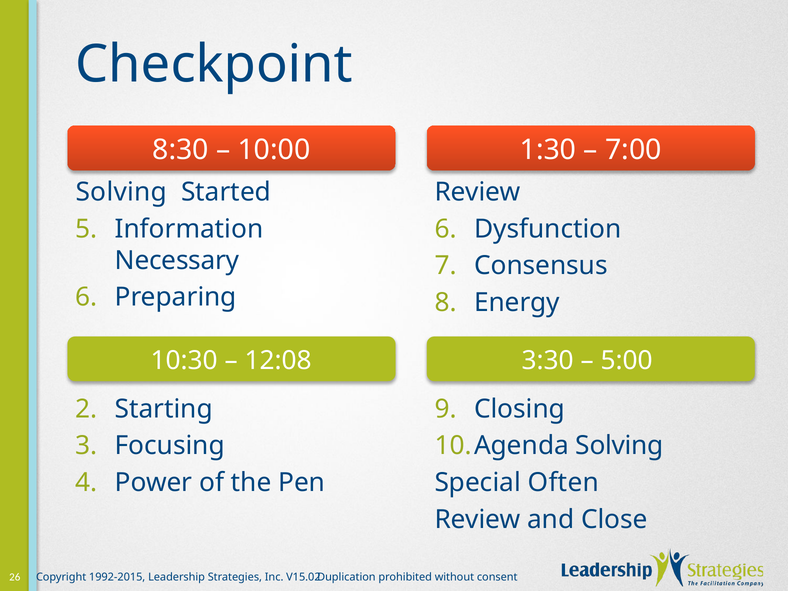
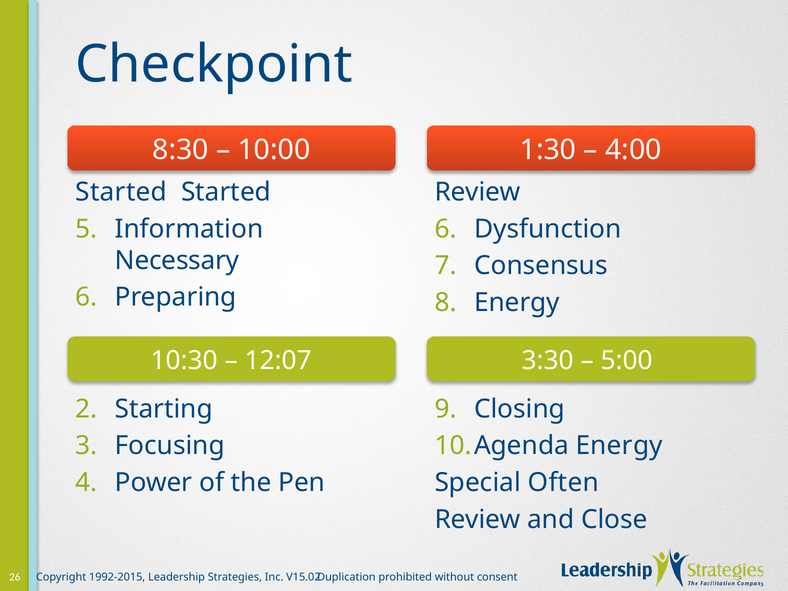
7:00: 7:00 -> 4:00
Solving at (121, 192): Solving -> Started
12:08: 12:08 -> 12:07
Solving at (619, 446): Solving -> Energy
